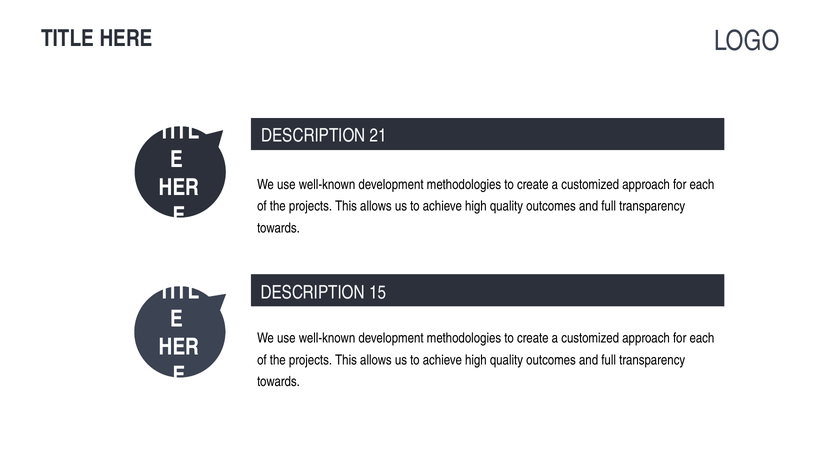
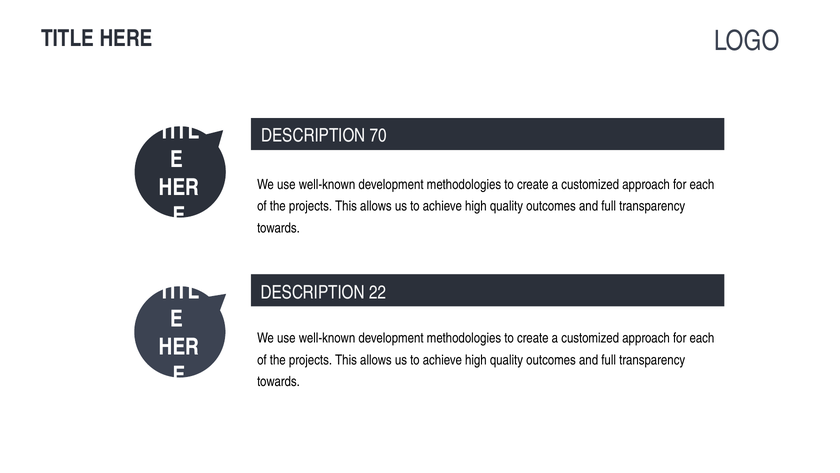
21: 21 -> 70
15: 15 -> 22
